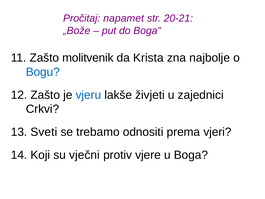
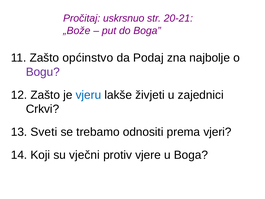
napamet: napamet -> uskrsnuo
molitvenik: molitvenik -> općinstvo
Krista: Krista -> Podaj
Bogu colour: blue -> purple
